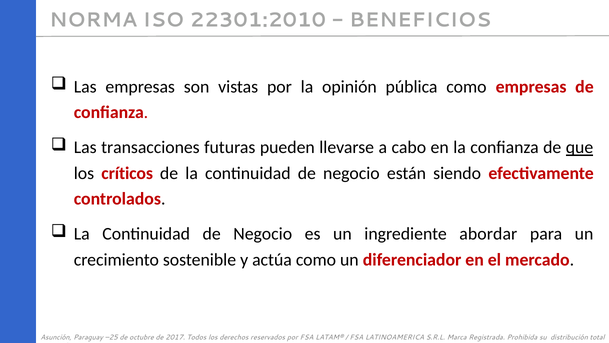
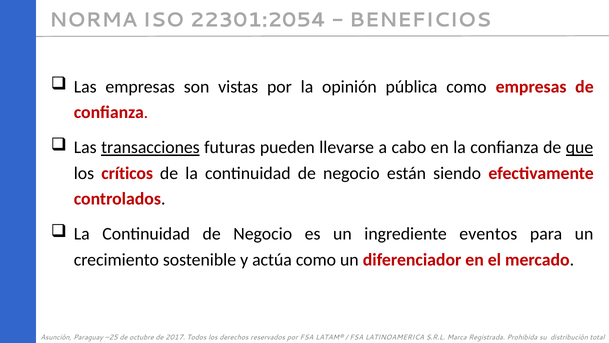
22301:2010: 22301:2010 -> 22301:2054
transacciones underline: none -> present
abordar: abordar -> eventos
